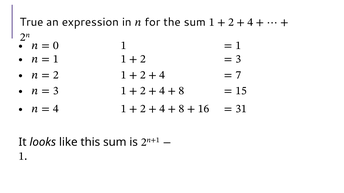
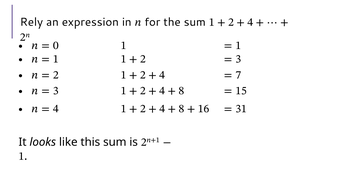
True: True -> Rely
